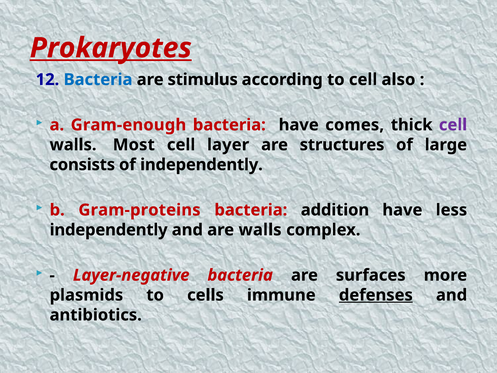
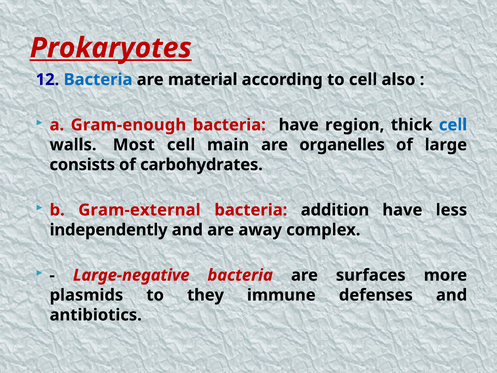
stimulus: stimulus -> material
comes: comes -> region
cell at (453, 125) colour: purple -> blue
layer: layer -> main
structures: structures -> organelles
of independently: independently -> carbohydrates
Gram-proteins: Gram-proteins -> Gram-external
are walls: walls -> away
Layer-negative: Layer-negative -> Large-negative
cells: cells -> they
defenses underline: present -> none
